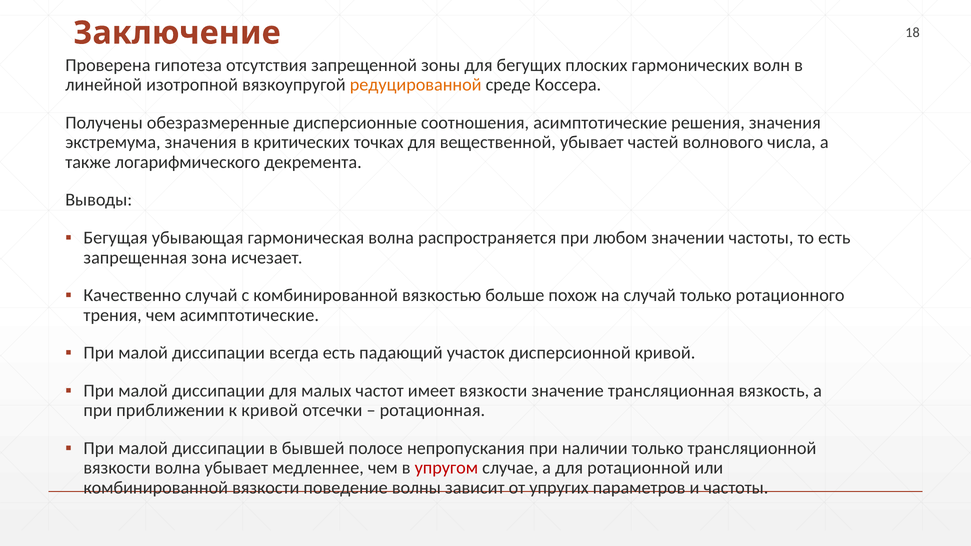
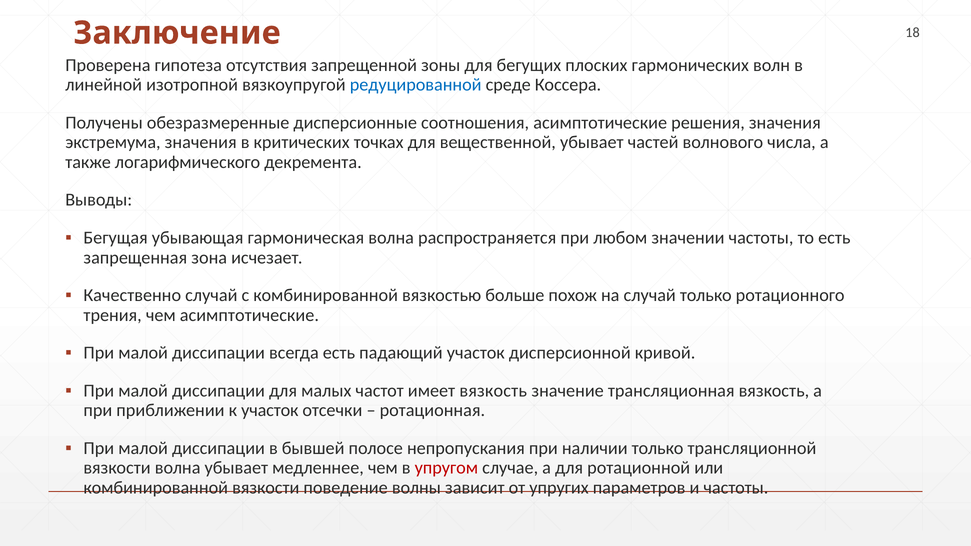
редуцированной colour: orange -> blue
имеет вязкости: вязкости -> вязкость
к кривой: кривой -> участок
